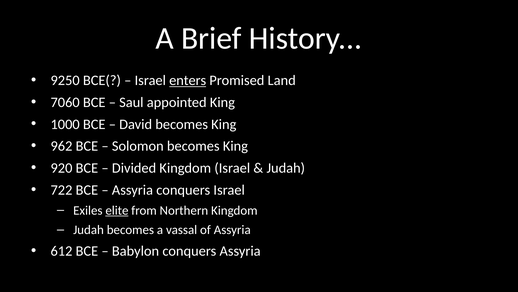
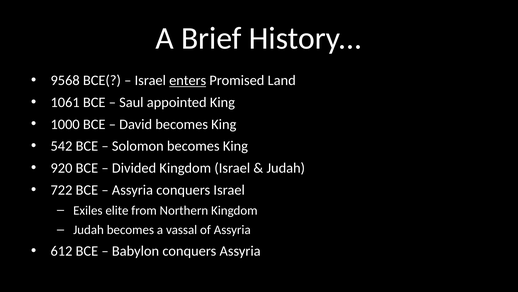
9250: 9250 -> 9568
7060: 7060 -> 1061
962: 962 -> 542
elite underline: present -> none
